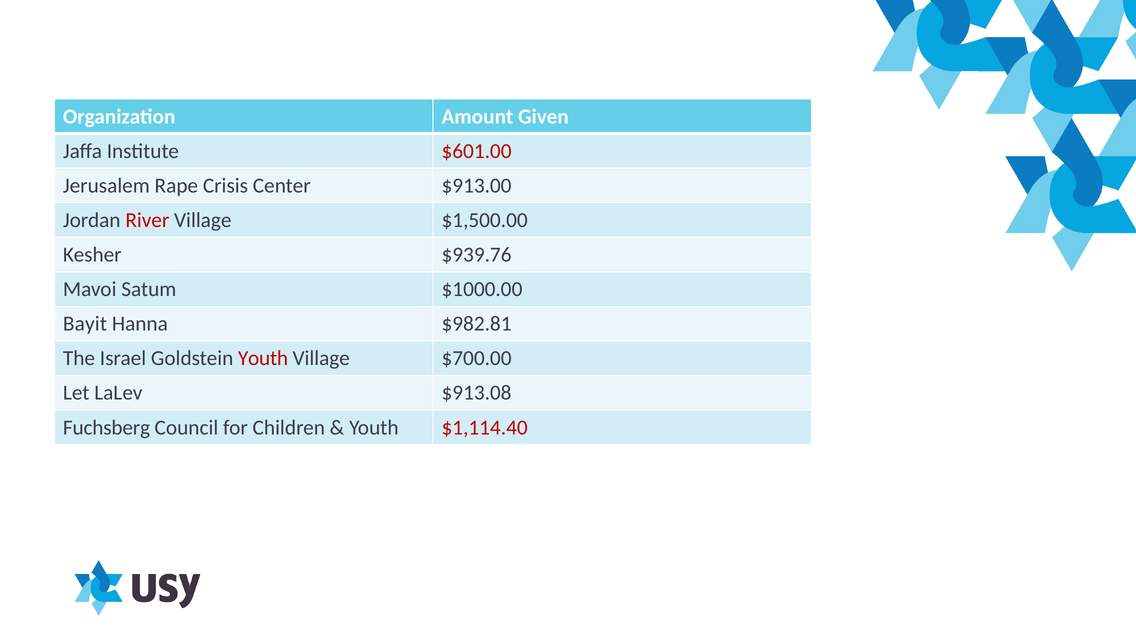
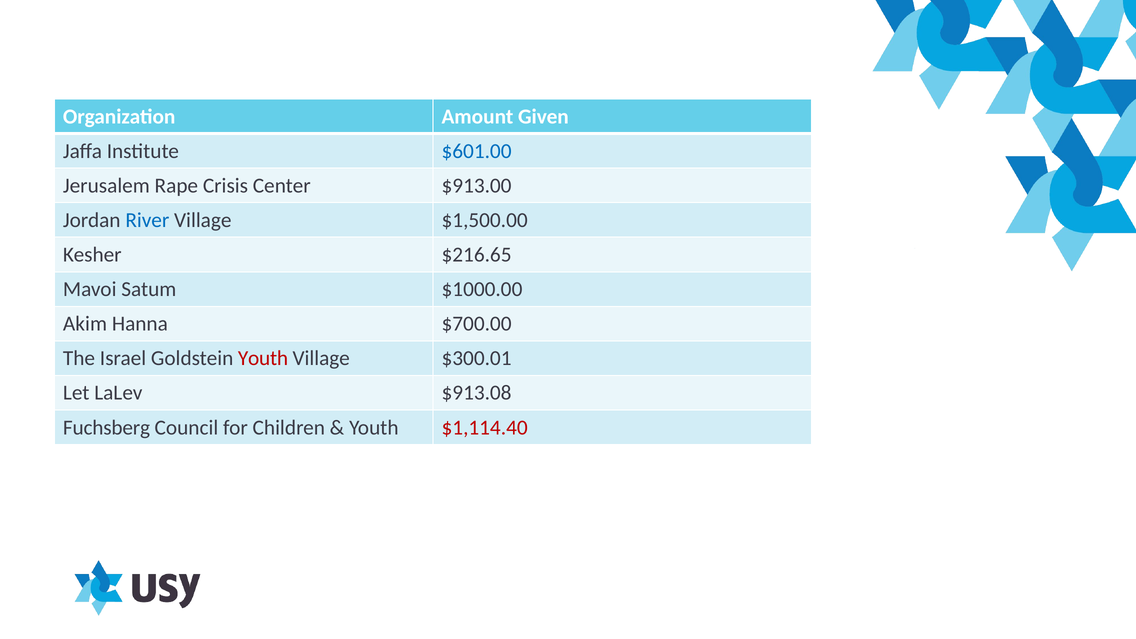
$601.00 colour: red -> blue
River colour: red -> blue
$939.76: $939.76 -> $216.65
Bayit: Bayit -> Akim
$982.81: $982.81 -> $700.00
$700.00: $700.00 -> $300.01
